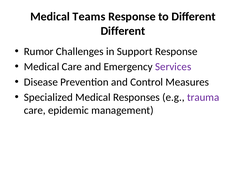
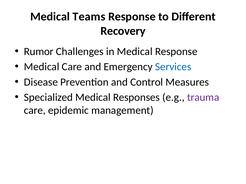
Different at (123, 31): Different -> Recovery
in Support: Support -> Medical
Services colour: purple -> blue
